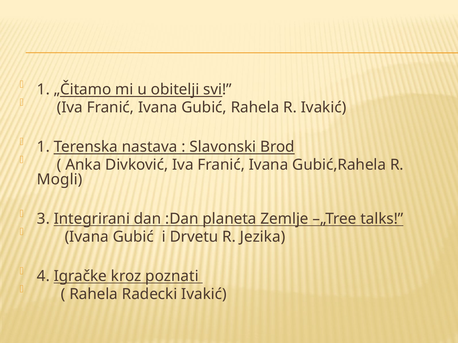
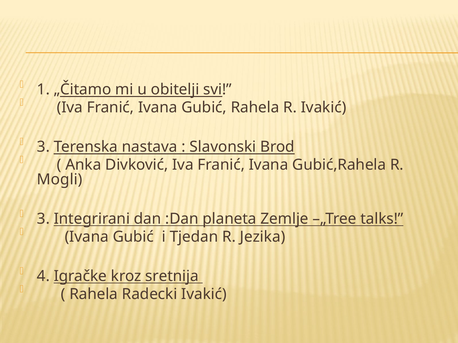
1 at (43, 147): 1 -> 3
Drvetu: Drvetu -> Tjedan
poznati: poznati -> sretnija
